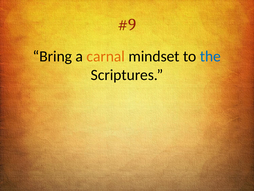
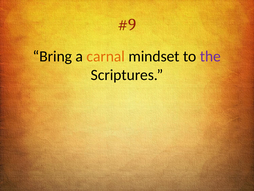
the colour: blue -> purple
